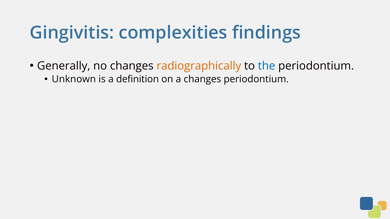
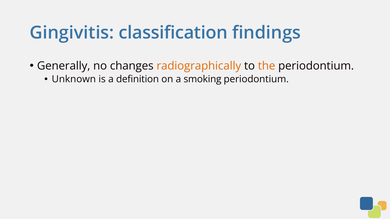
complexities: complexities -> classification
the colour: blue -> orange
a changes: changes -> smoking
